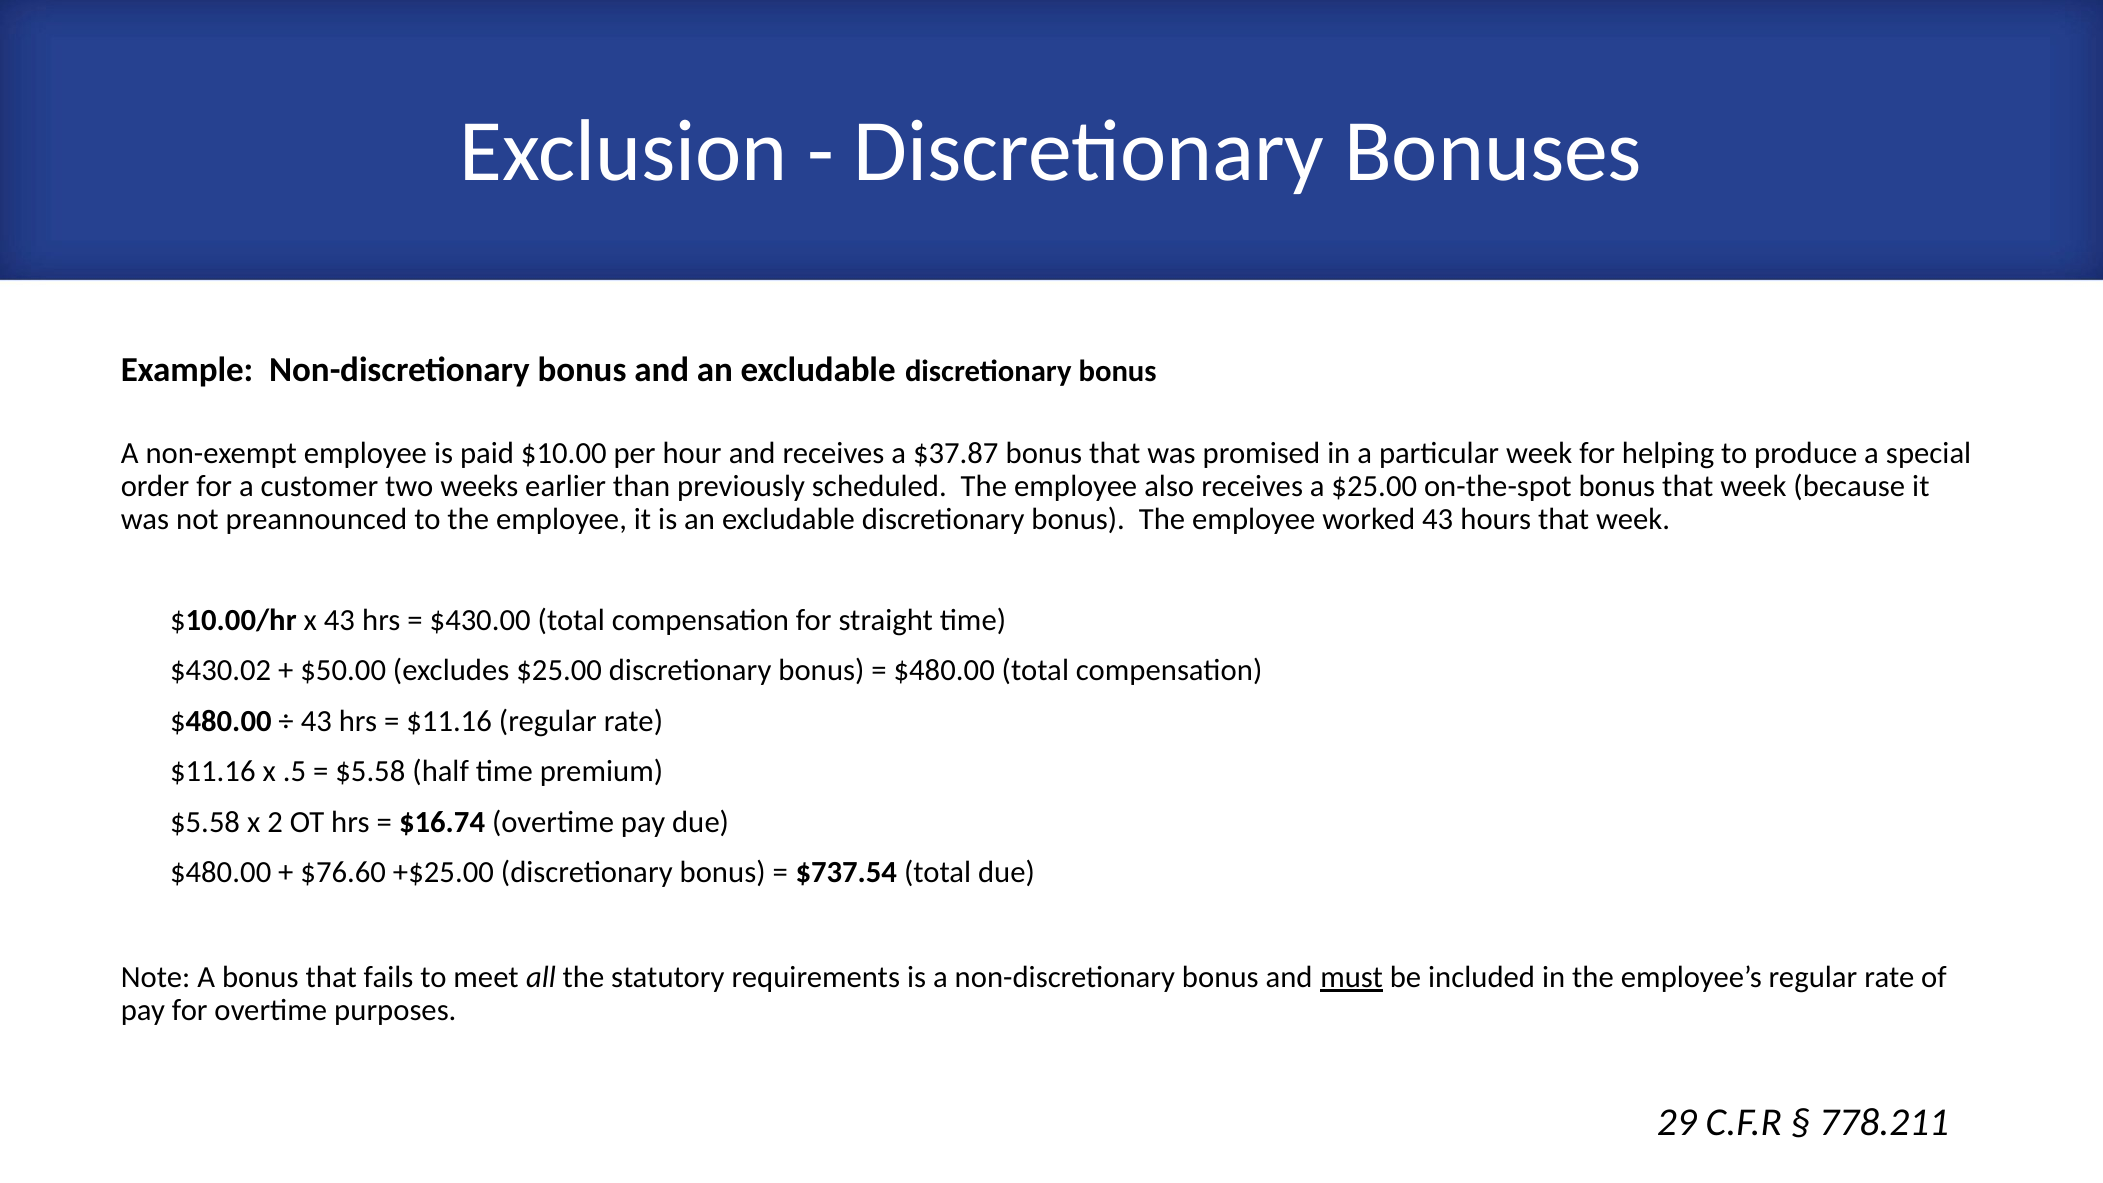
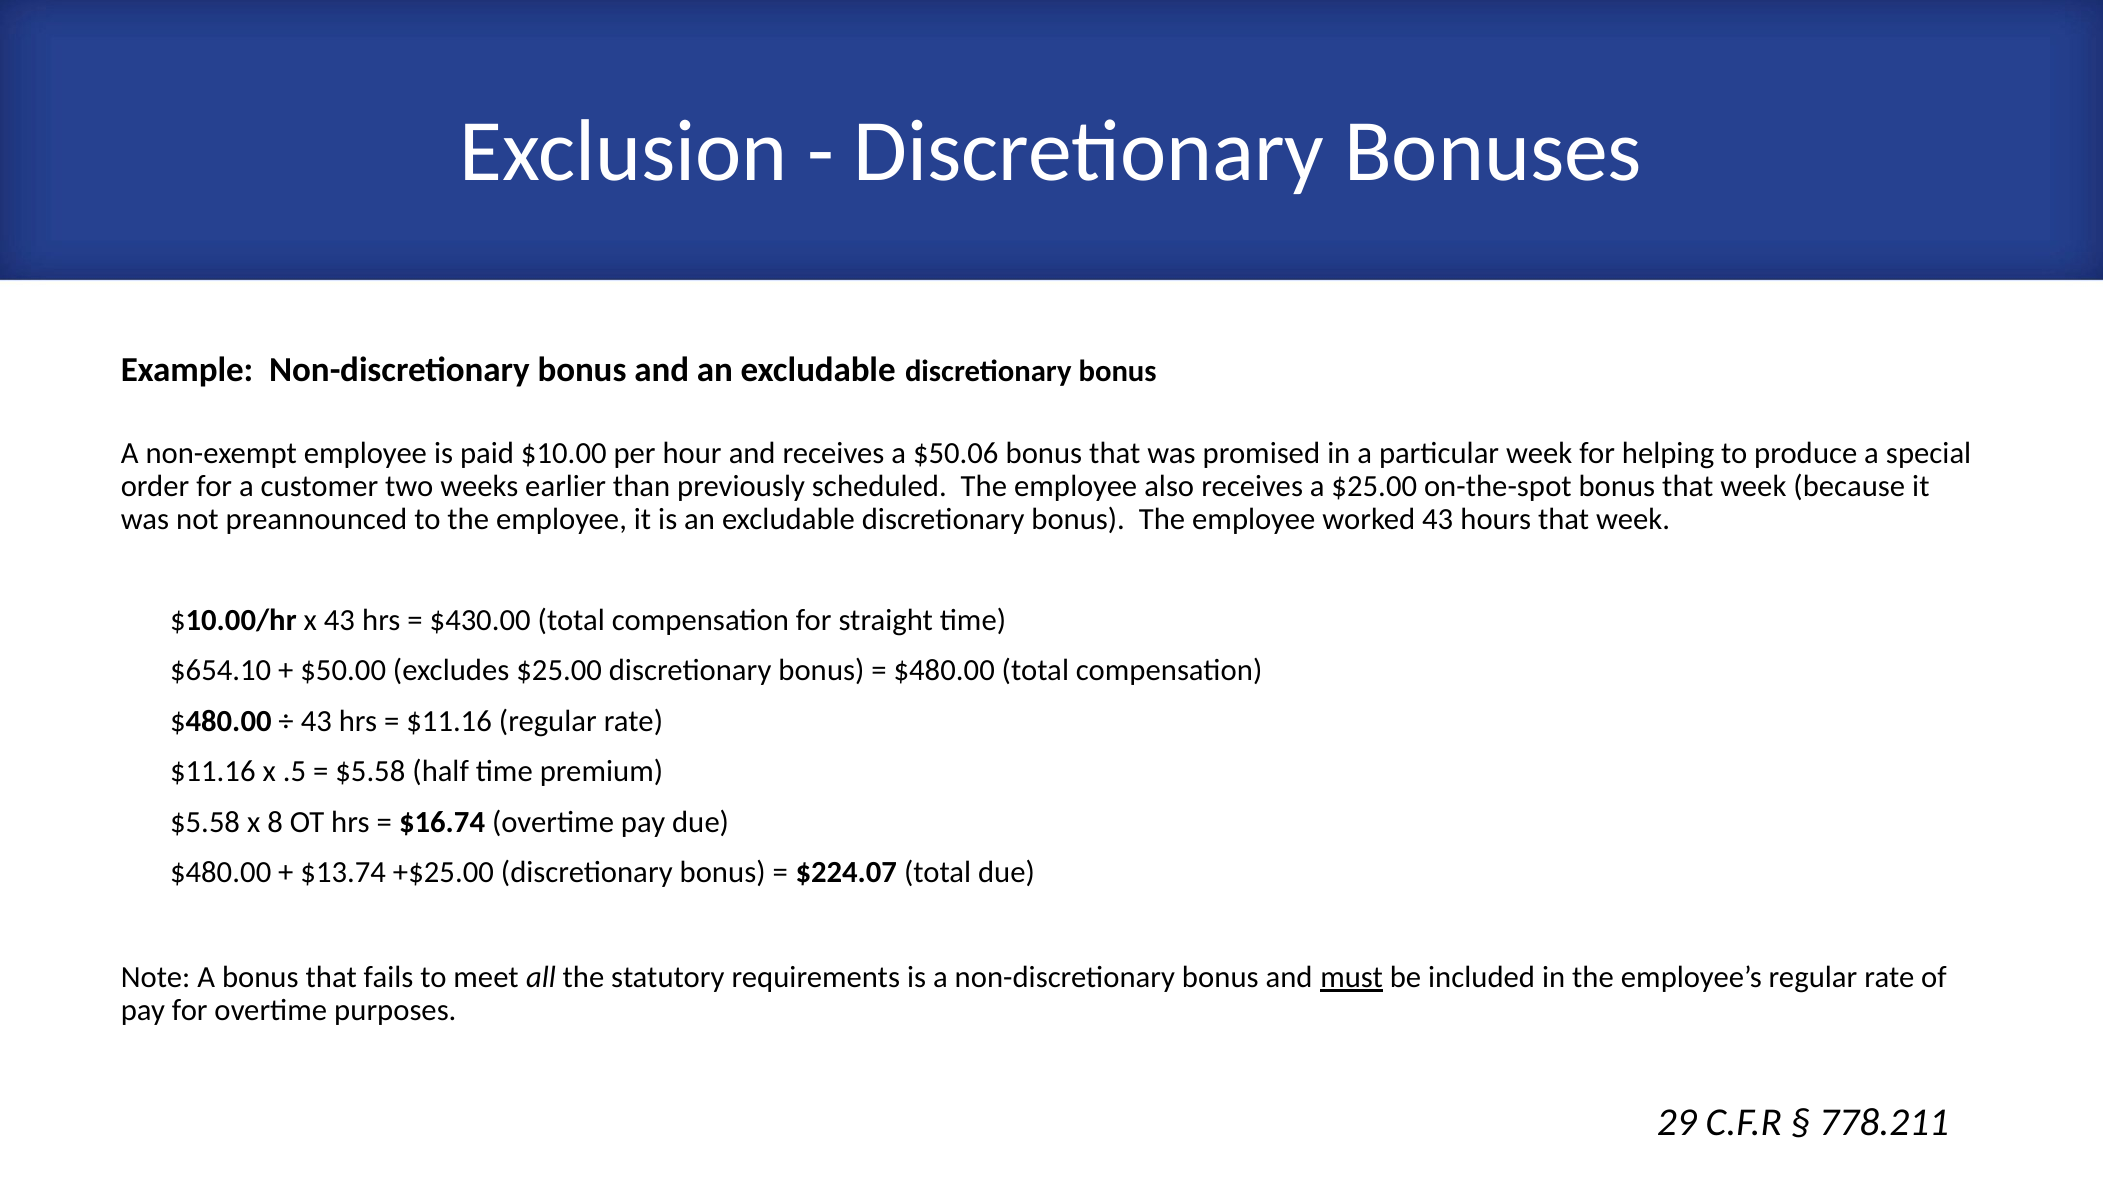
$37.87: $37.87 -> $50.06
$430.02: $430.02 -> $654.10
2: 2 -> 8
$76.60: $76.60 -> $13.74
$737.54: $737.54 -> $224.07
